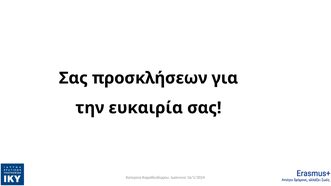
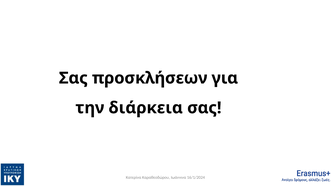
ευκαιρία: ευκαιρία -> διάρκεια
